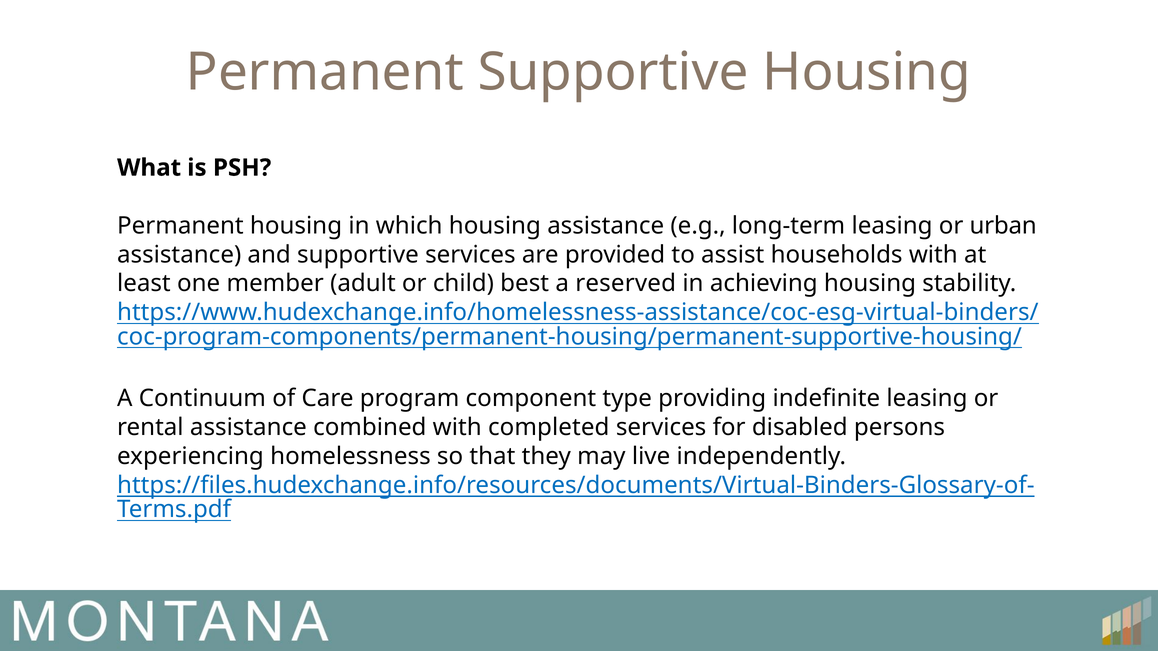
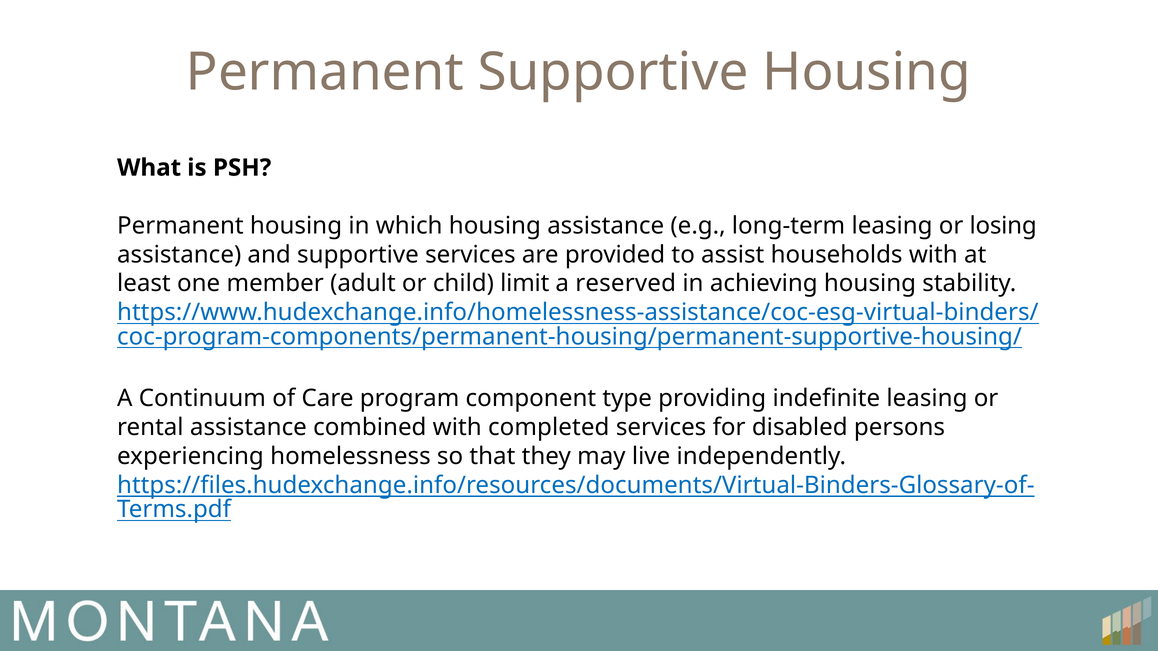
urban: urban -> losing
best: best -> limit
